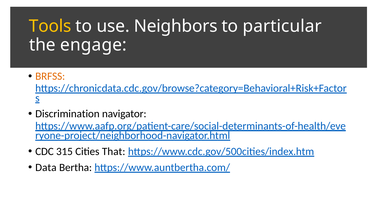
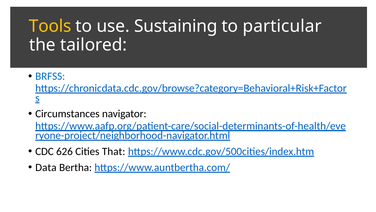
Neighbors: Neighbors -> Sustaining
engage: engage -> tailored
BRFSS colour: orange -> blue
Discrimination: Discrimination -> Circumstances
315: 315 -> 626
